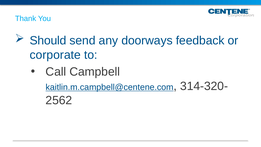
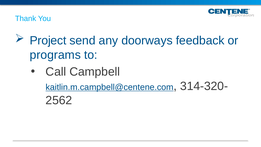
Should: Should -> Project
corporate: corporate -> programs
